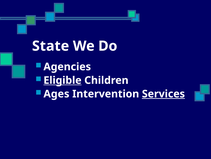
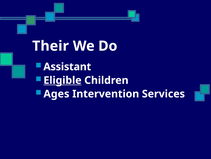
State: State -> Their
Agencies: Agencies -> Assistant
Services underline: present -> none
